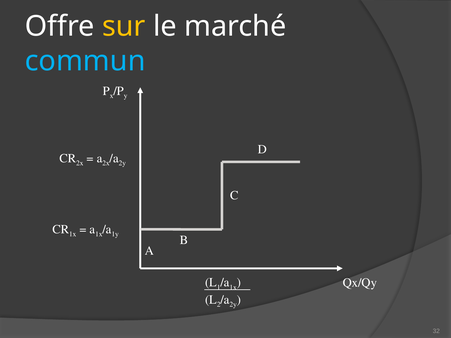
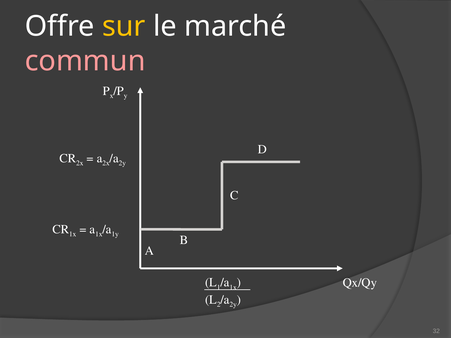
commun colour: light blue -> pink
